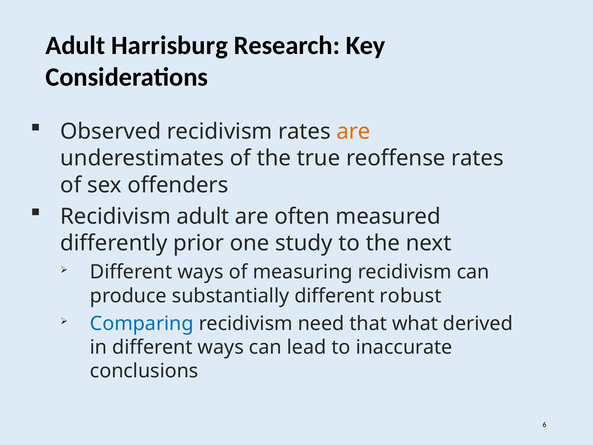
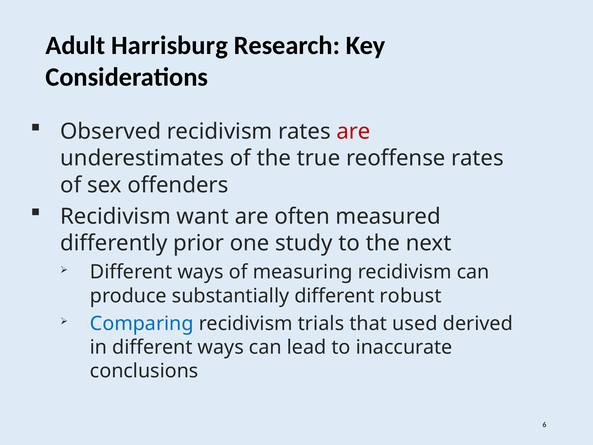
are at (353, 131) colour: orange -> red
Recidivism adult: adult -> want
need: need -> trials
what: what -> used
